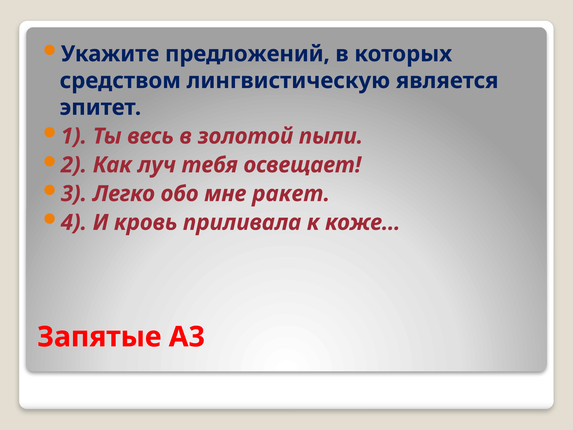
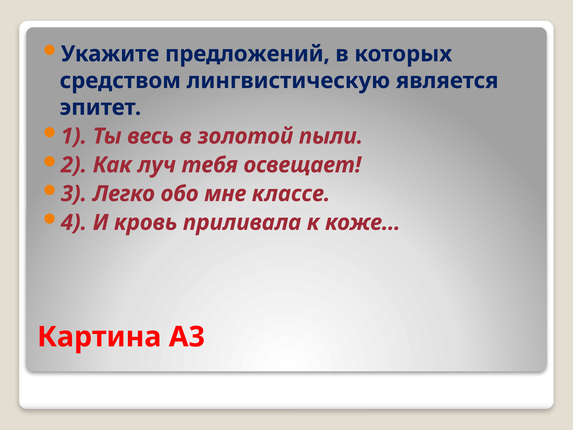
ракет: ракет -> классе
Запятые: Запятые -> Картина
